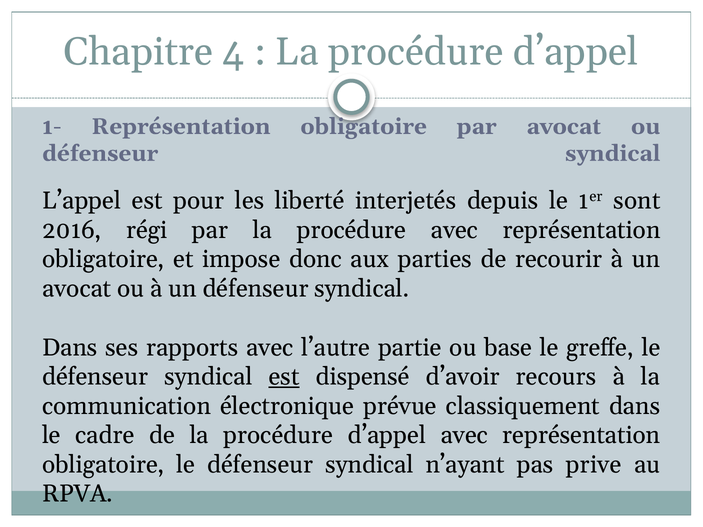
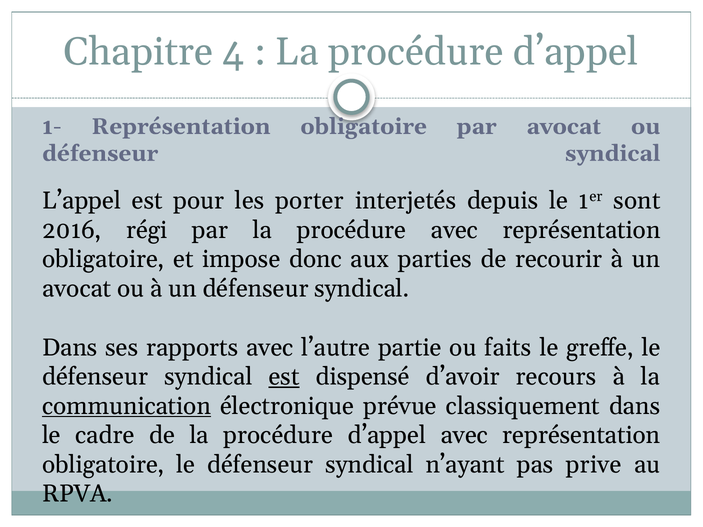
liberté: liberté -> porter
base: base -> faits
communication underline: none -> present
